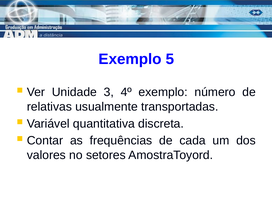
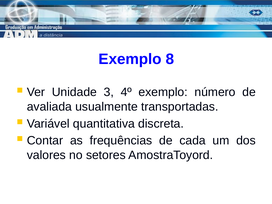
5: 5 -> 8
relativas: relativas -> avaliada
